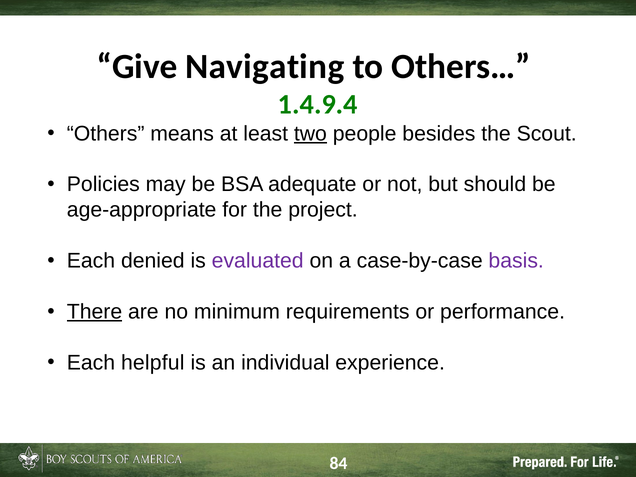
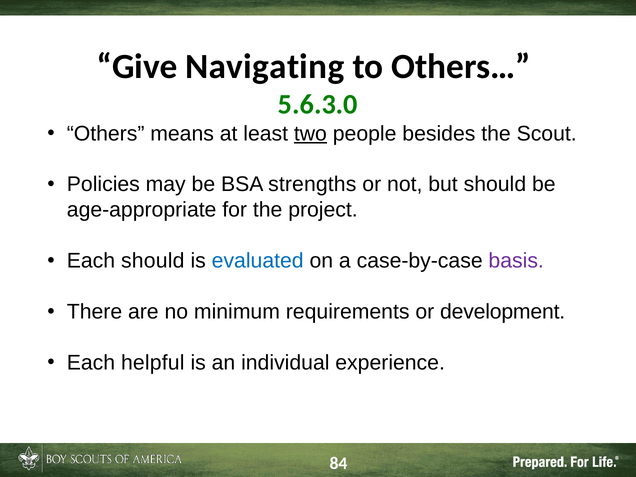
1.4.9.4: 1.4.9.4 -> 5.6.3.0
adequate: adequate -> strengths
Each denied: denied -> should
evaluated colour: purple -> blue
There underline: present -> none
performance: performance -> development
